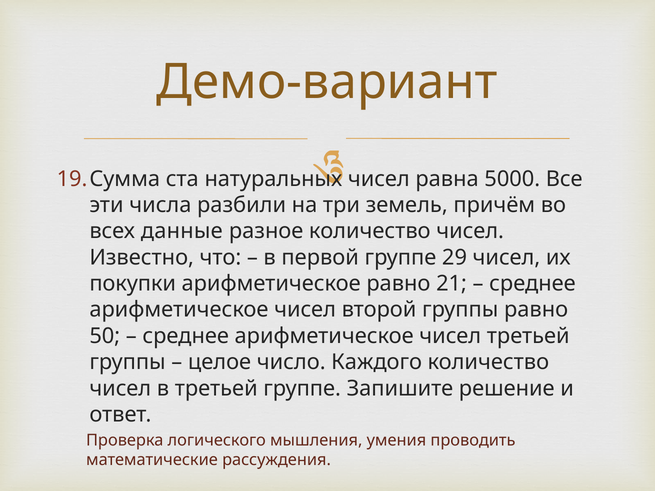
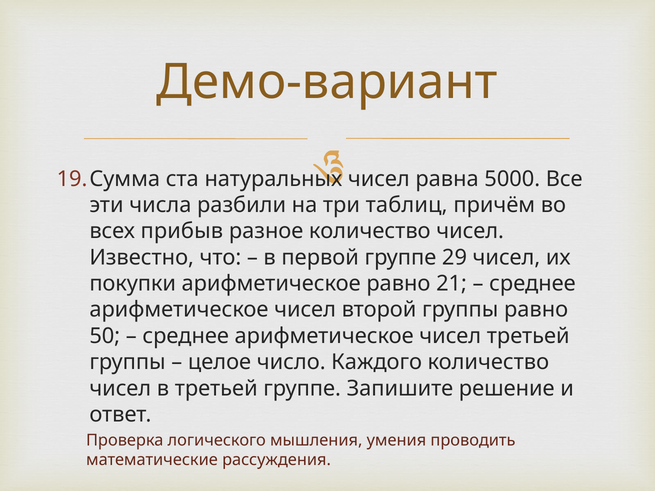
земель: земель -> таблиц
данные: данные -> прибыв
